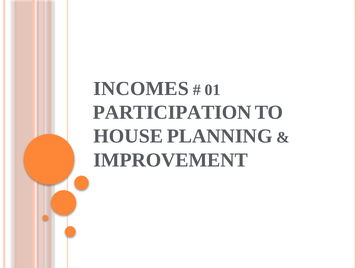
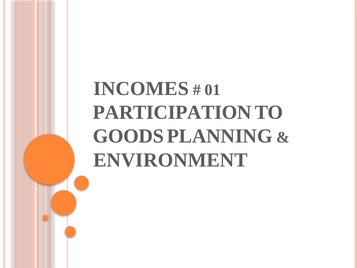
HOUSE: HOUSE -> GOODS
IMPROVEMENT: IMPROVEMENT -> ENVIRONMENT
